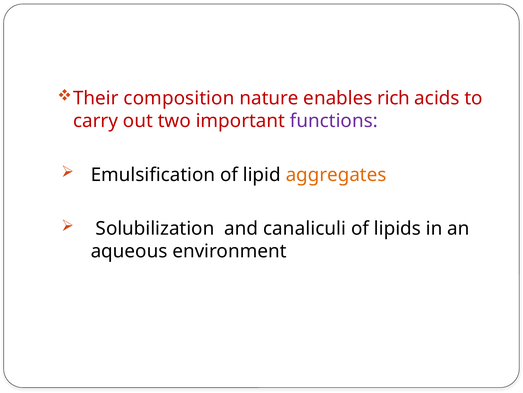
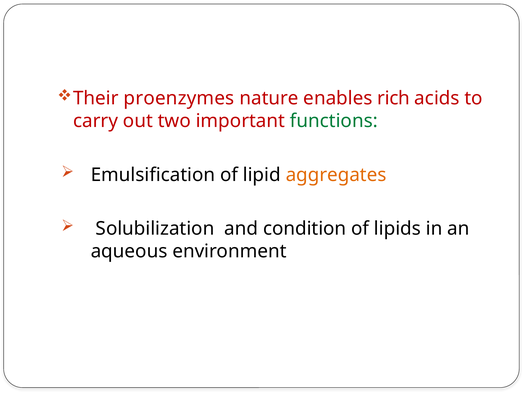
composition: composition -> proenzymes
functions colour: purple -> green
canaliculi: canaliculi -> condition
